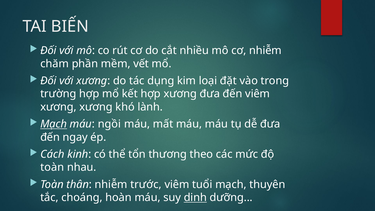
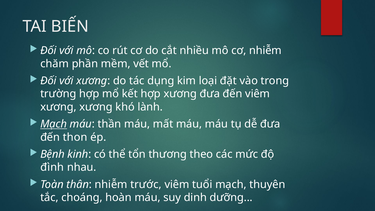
ngồi: ngồi -> thần
ngay: ngay -> thon
Cách: Cách -> Bệnh
toàn at (52, 167): toàn -> đình
dinh underline: present -> none
